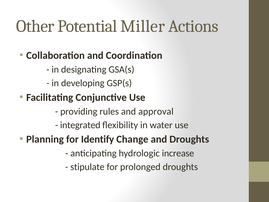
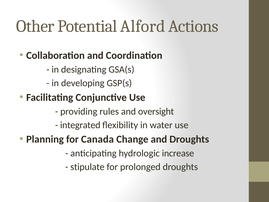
Miller: Miller -> Alford
approval: approval -> oversight
Identify: Identify -> Canada
